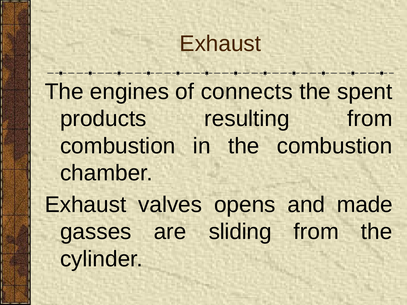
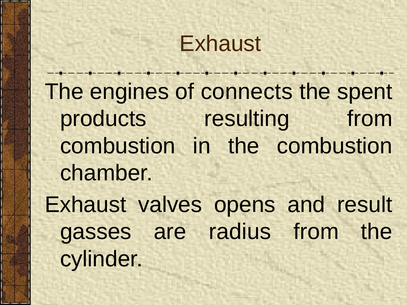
made: made -> result
sliding: sliding -> radius
